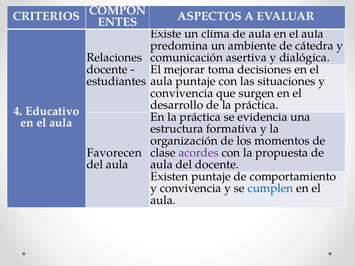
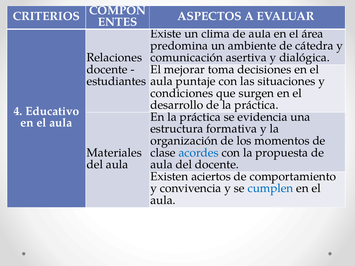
aula en el aula: aula -> área
convivencia at (182, 93): convivencia -> condiciones
Favorecen: Favorecen -> Materiales
acordes colour: purple -> blue
Existen puntaje: puntaje -> aciertos
